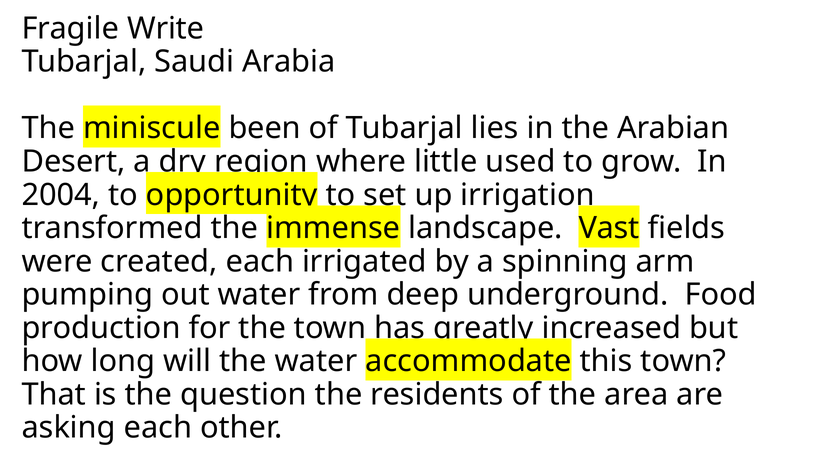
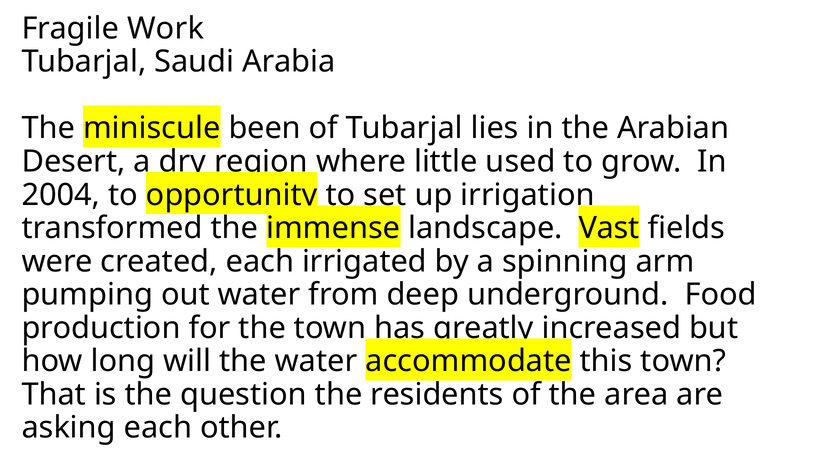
Write: Write -> Work
